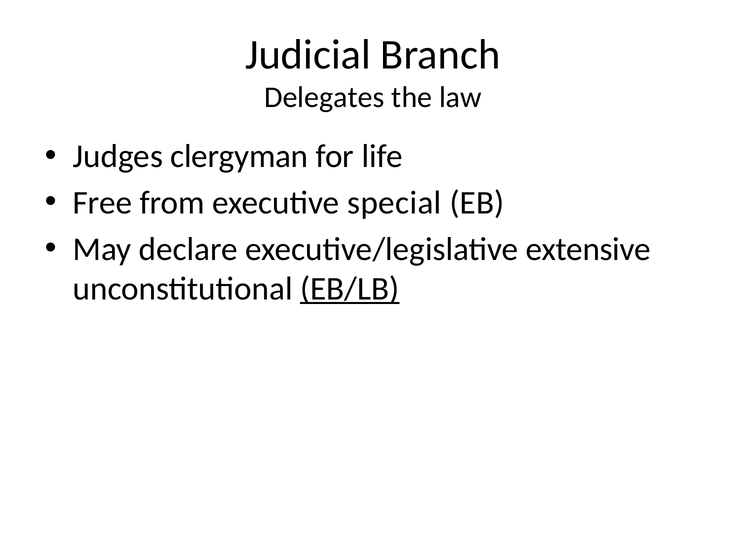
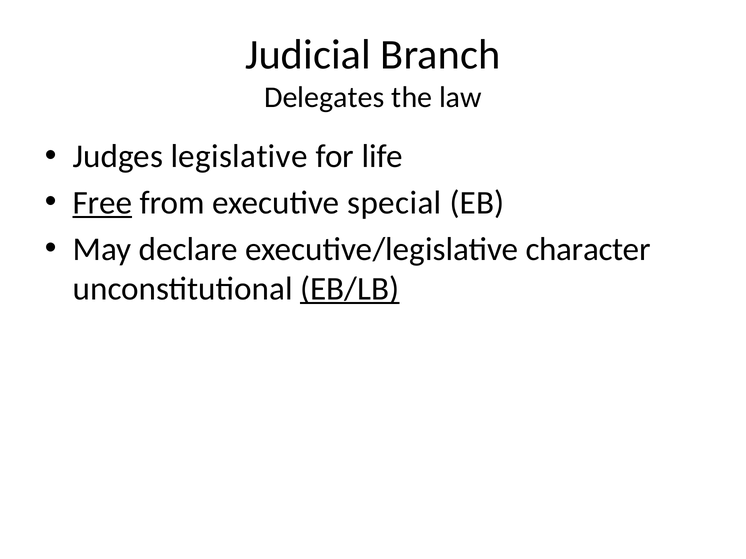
clergyman: clergyman -> legislative
Free underline: none -> present
extensive: extensive -> character
